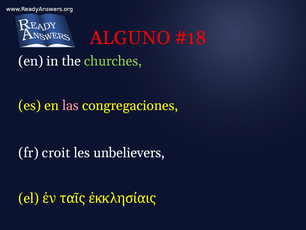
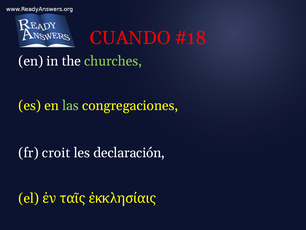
ALGUNO: ALGUNO -> CUANDO
las colour: pink -> light green
unbelievers: unbelievers -> declaración
